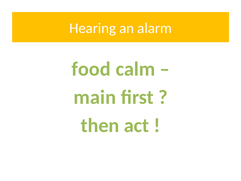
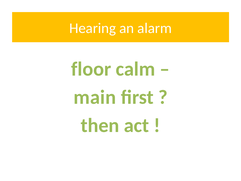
food: food -> floor
